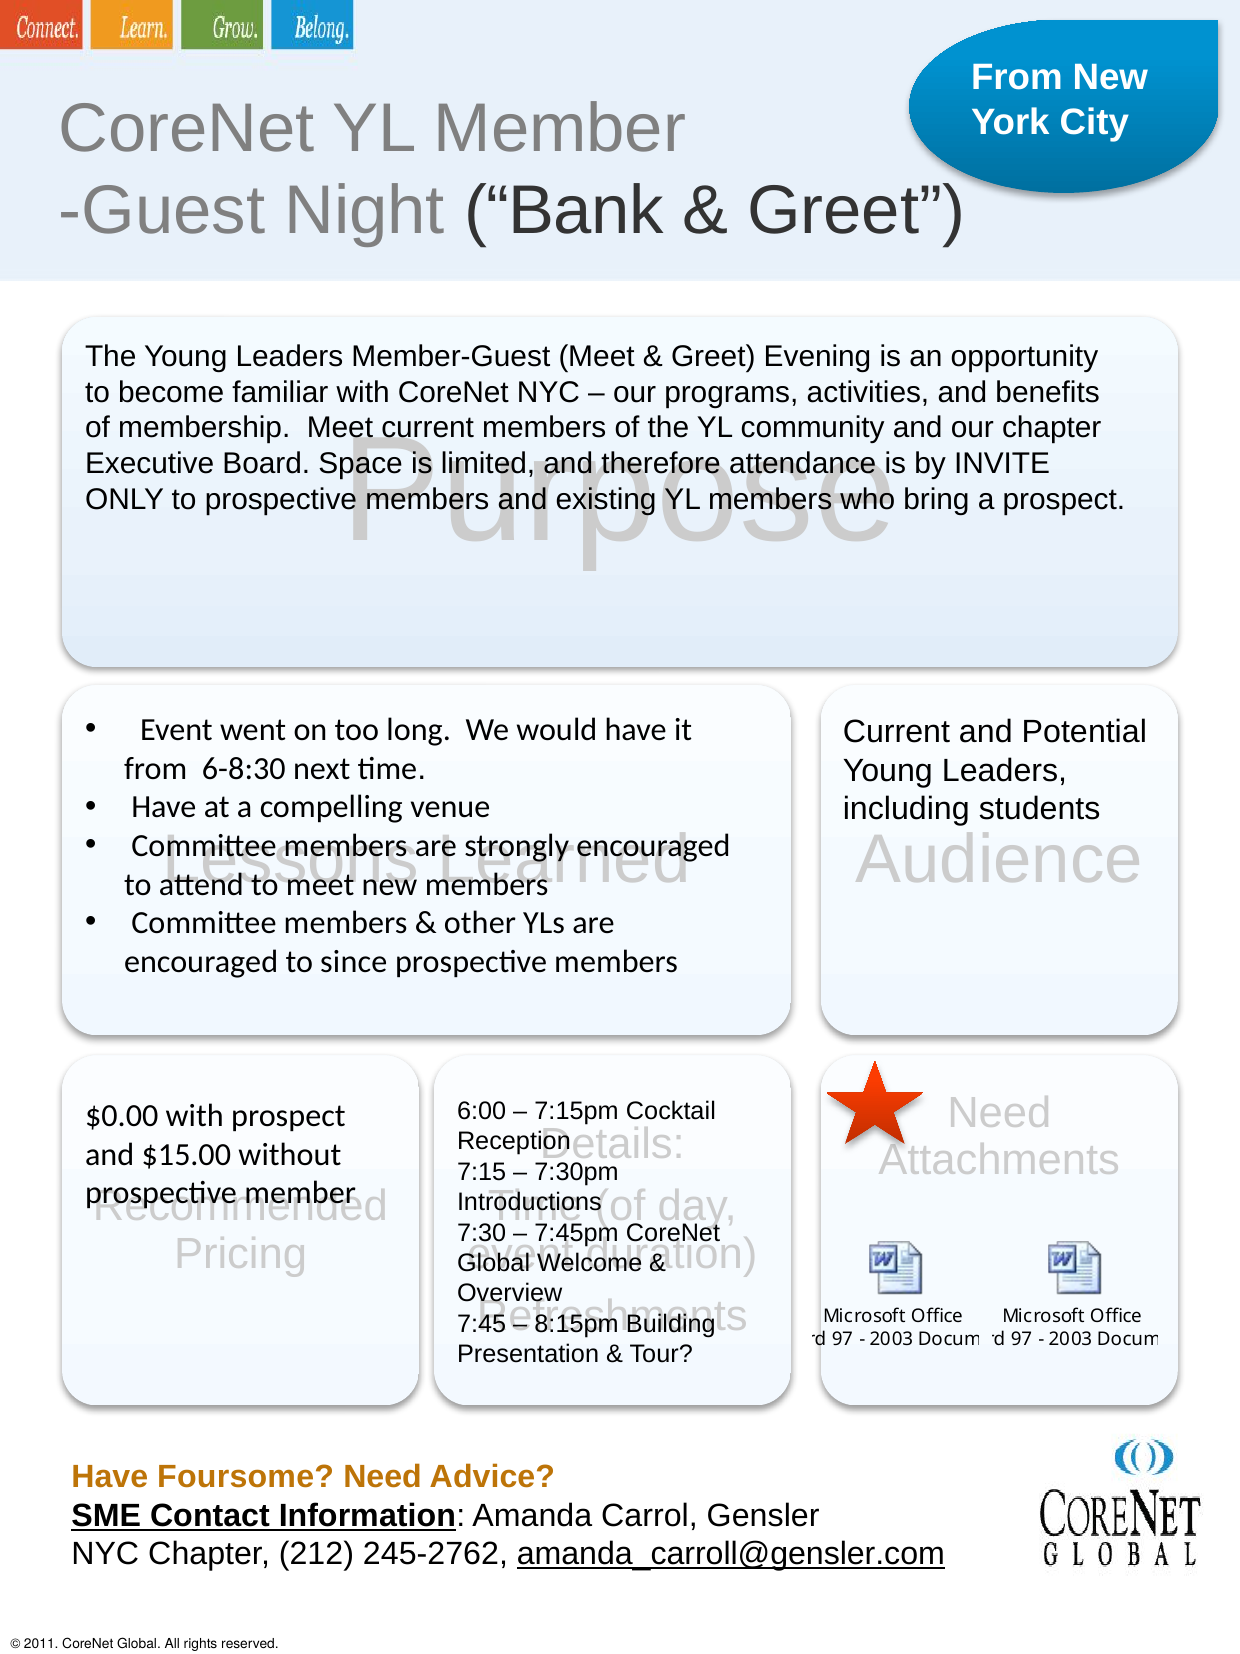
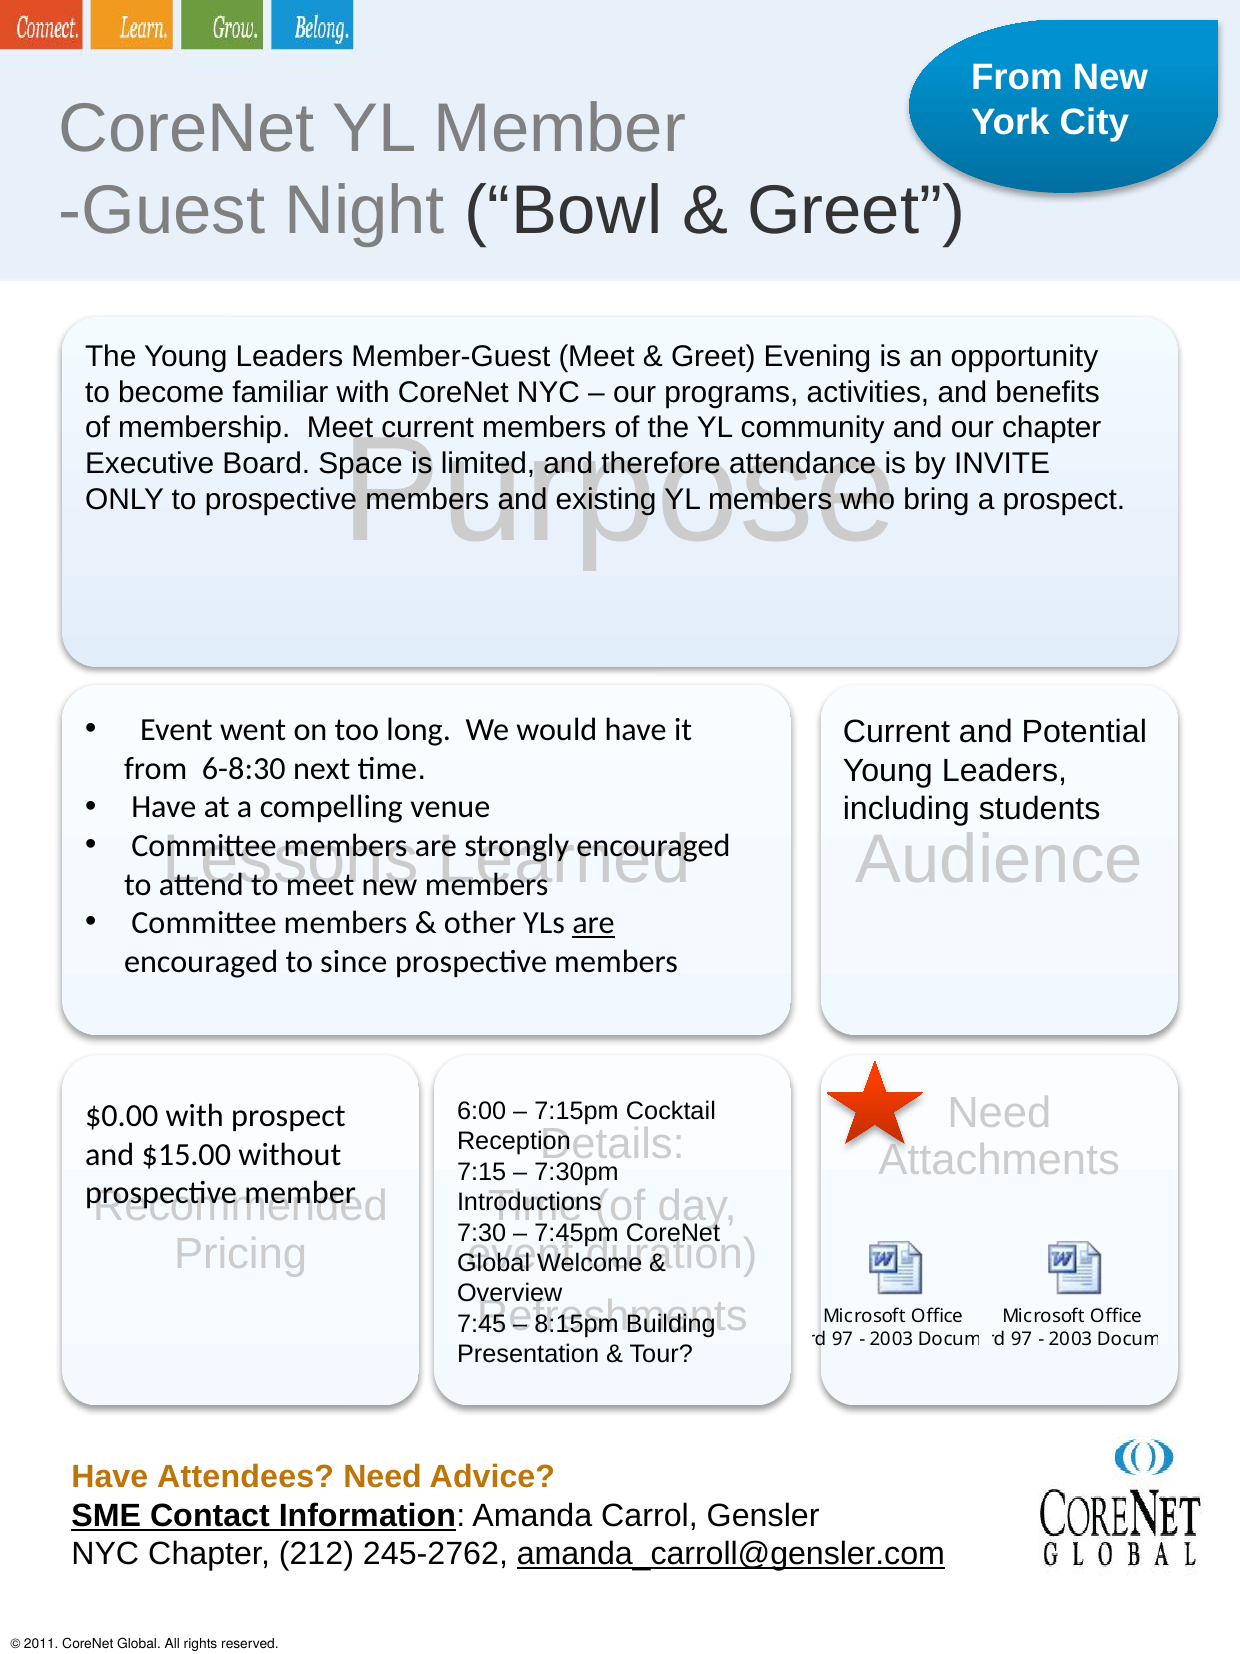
Bank: Bank -> Bowl
are at (594, 923) underline: none -> present
Foursome: Foursome -> Attendees
